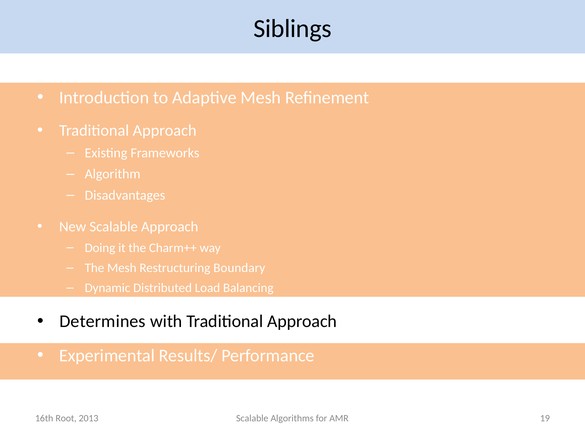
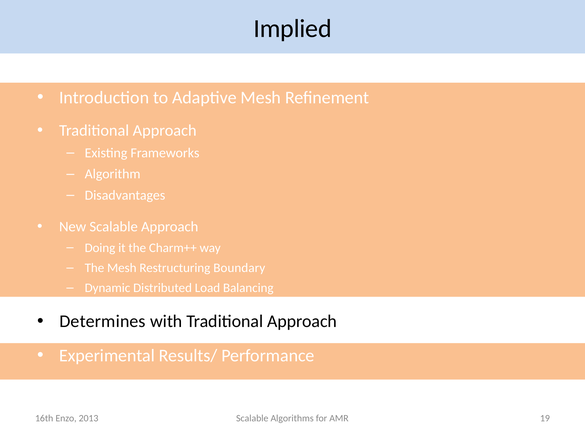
Siblings: Siblings -> Implied
Root: Root -> Enzo
